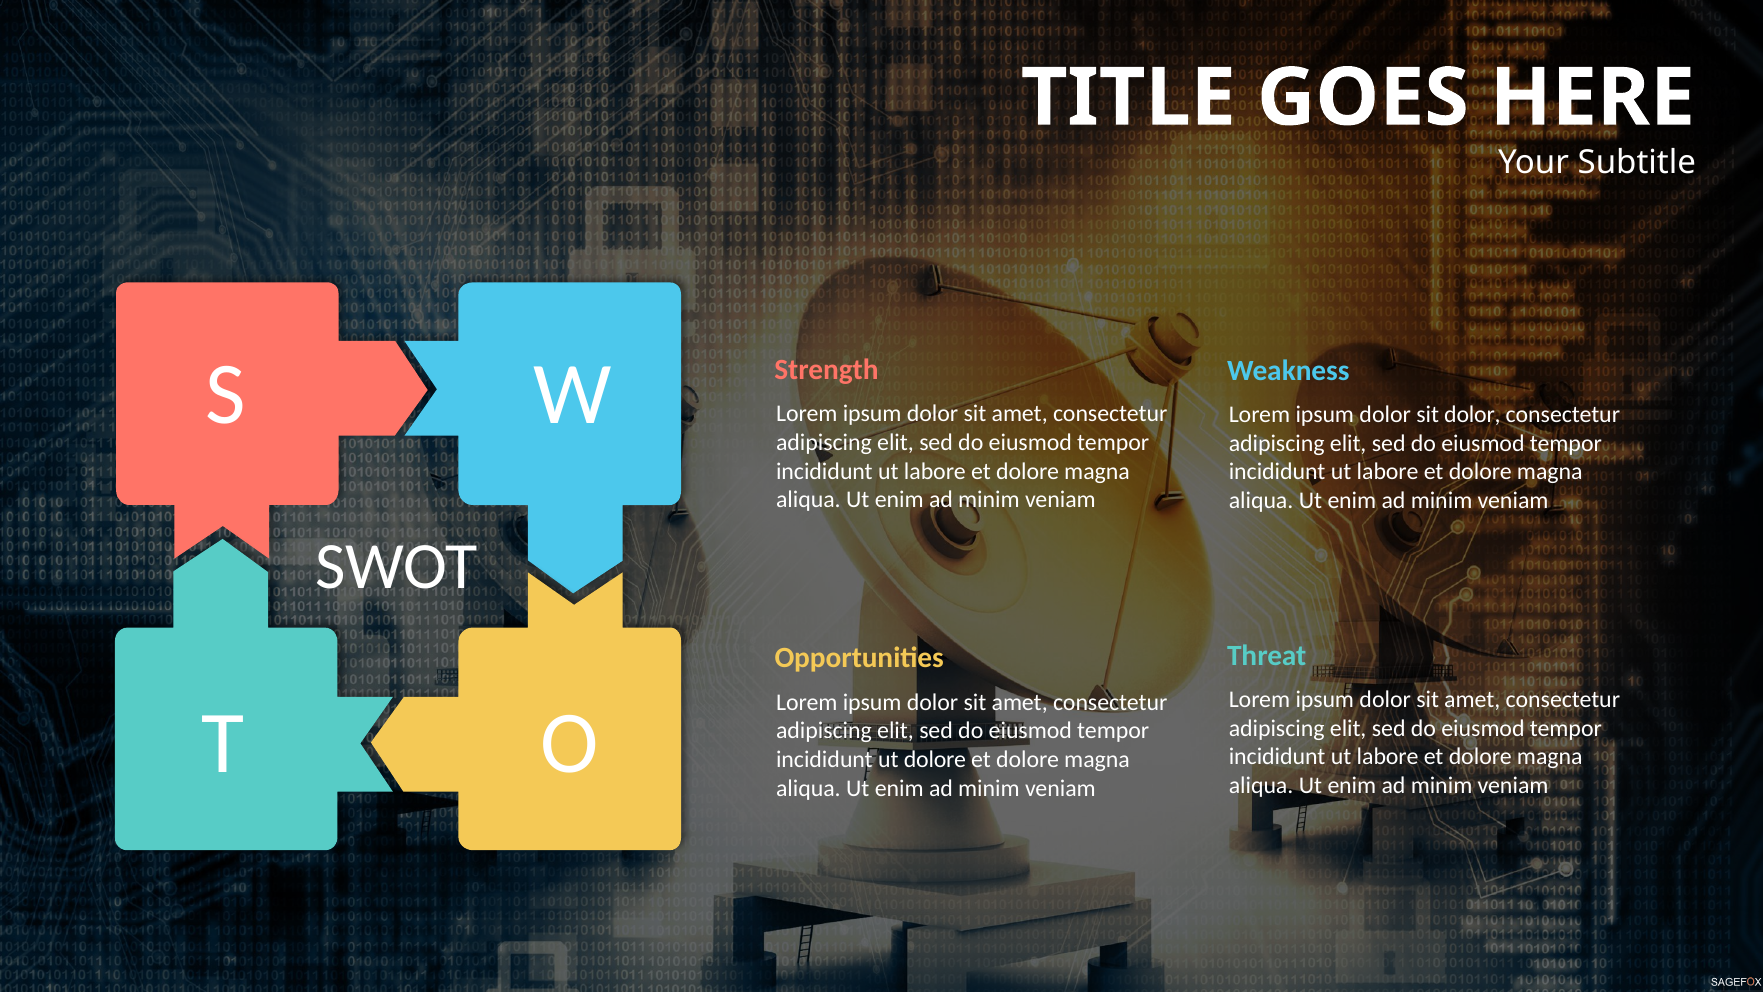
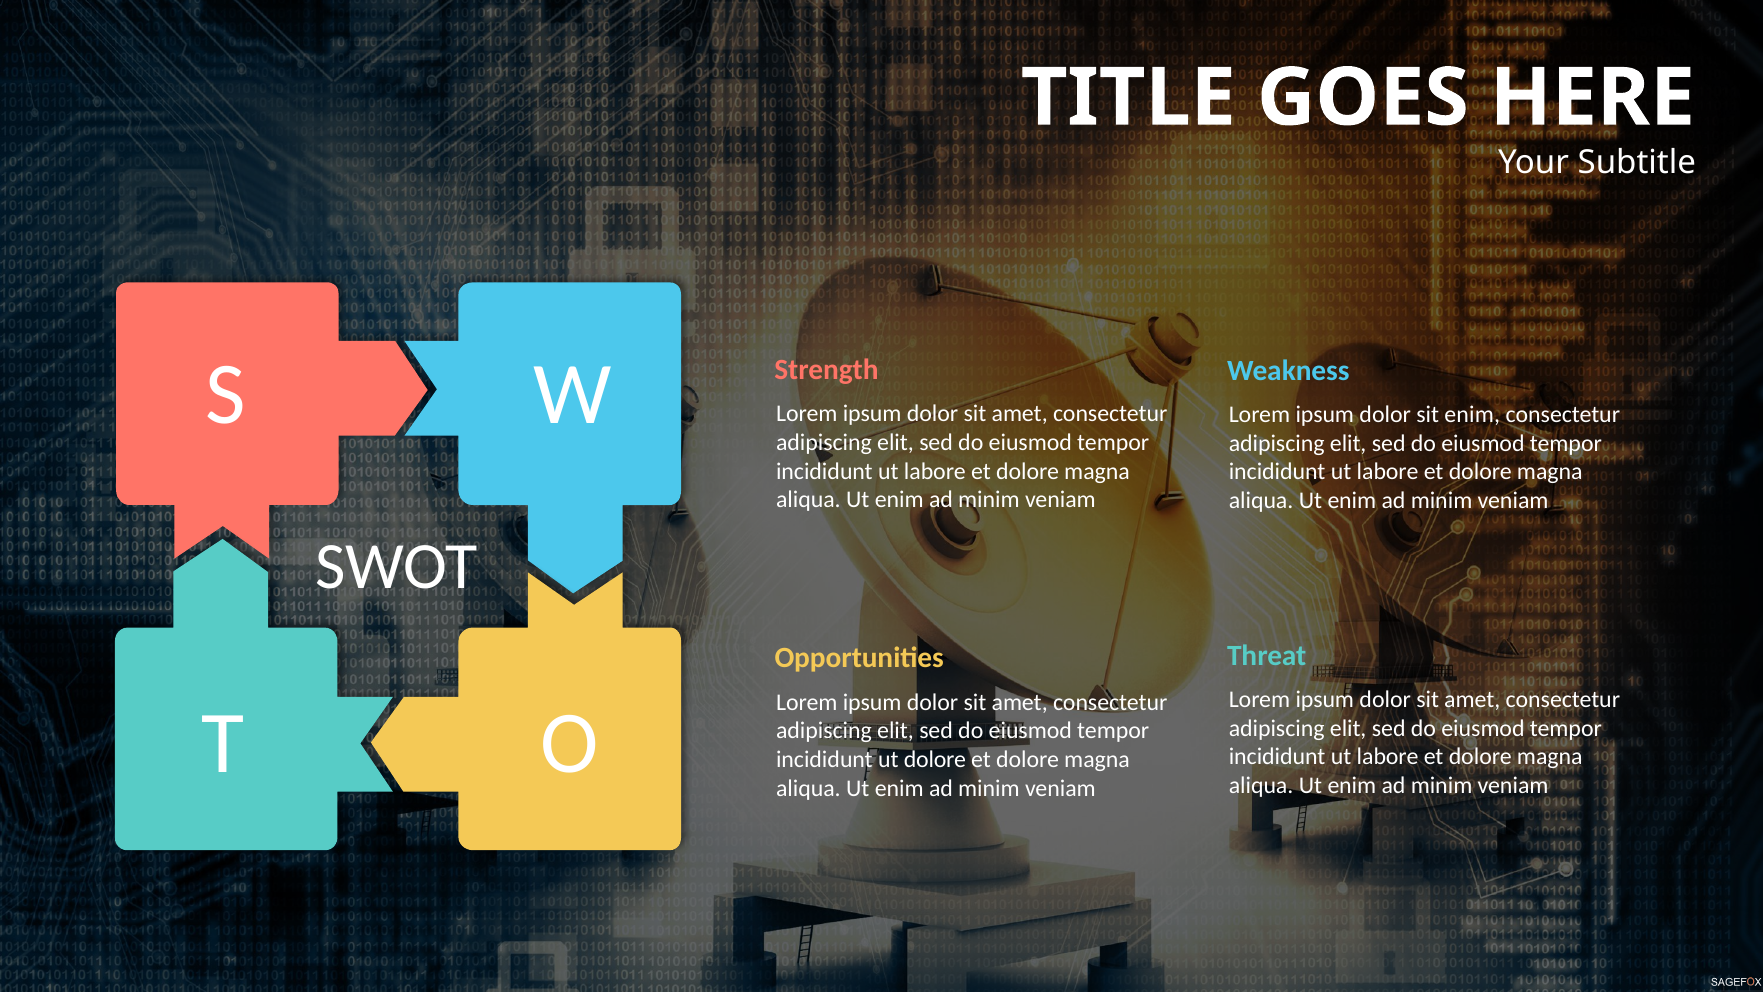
sit dolor: dolor -> enim
